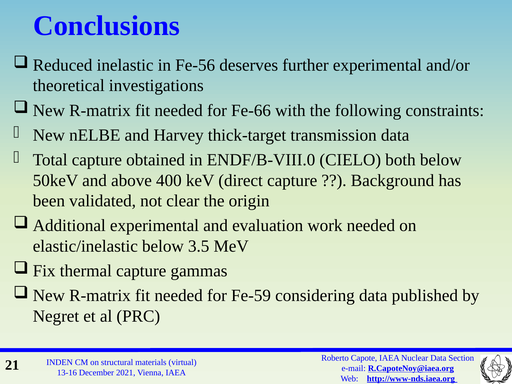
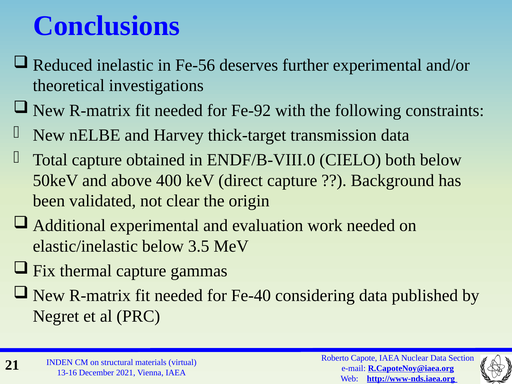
Fe-66: Fe-66 -> Fe-92
Fe-59: Fe-59 -> Fe-40
